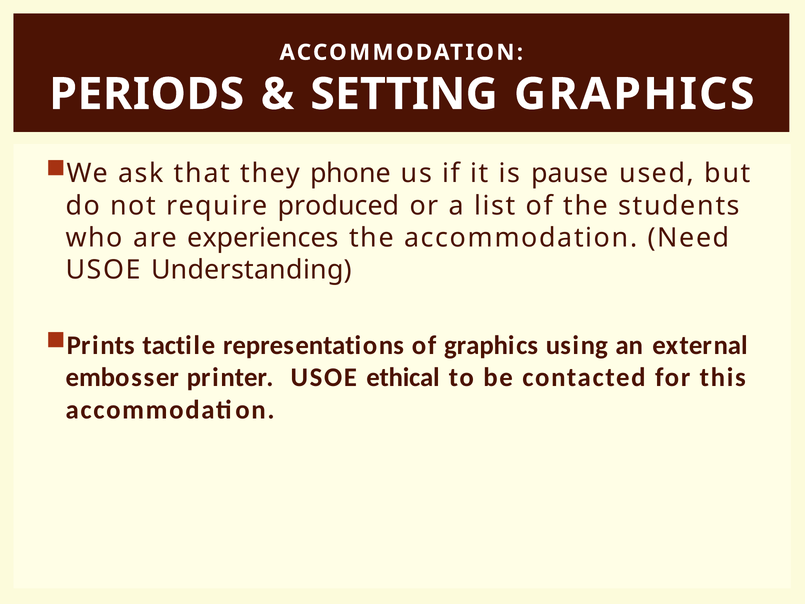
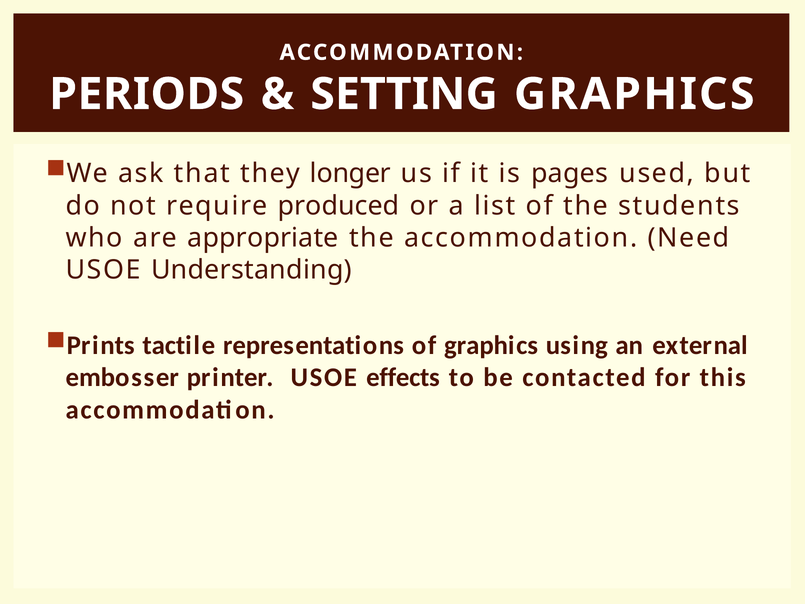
phone: phone -> longer
pause: pause -> pages
experiences: experiences -> appropriate
ethical: ethical -> effects
